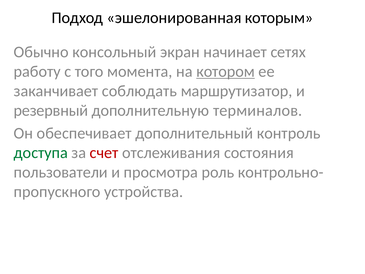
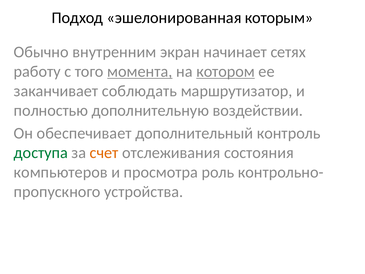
консольный: консольный -> внутренним
момента underline: none -> present
резервный: резервный -> полностью
терминалов: терминалов -> воздействии
счет colour: red -> orange
пользователи: пользователи -> компьютеров
